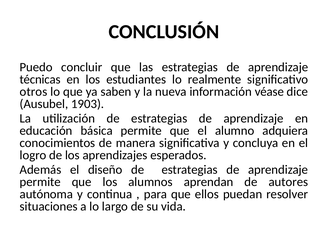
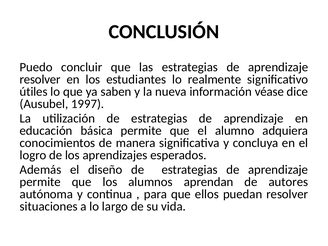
técnicas at (40, 79): técnicas -> resolver
otros: otros -> útiles
1903: 1903 -> 1997
